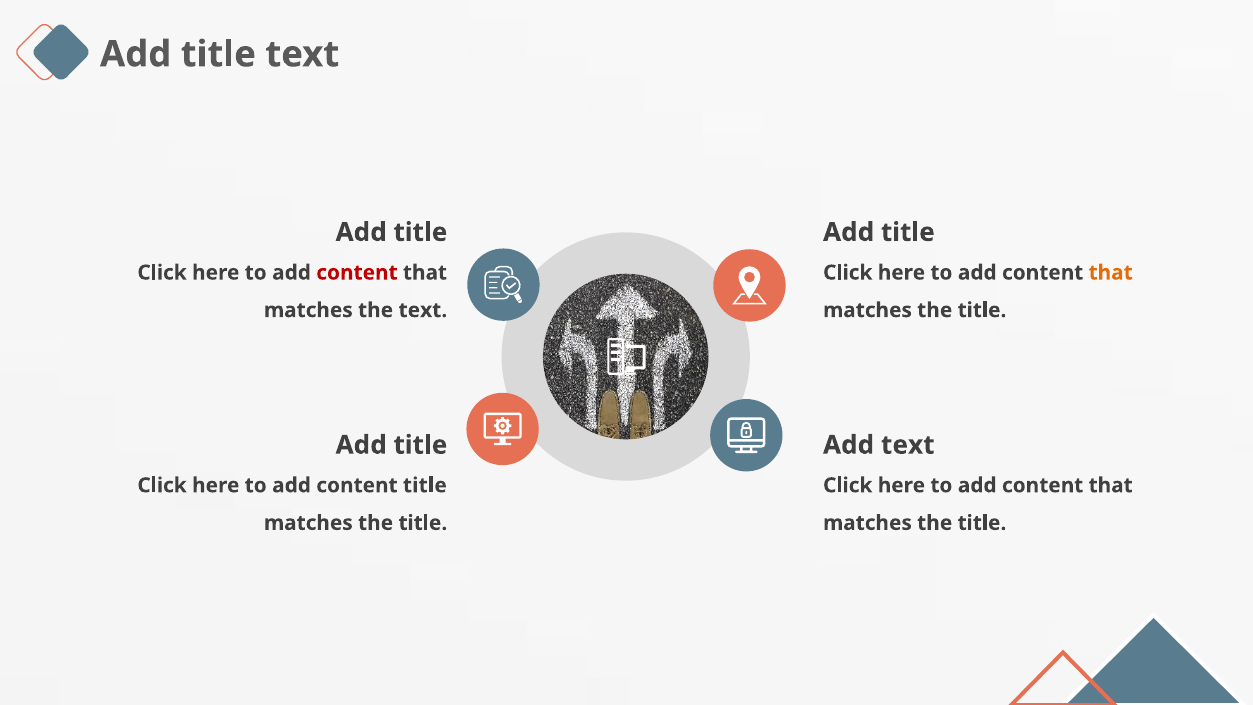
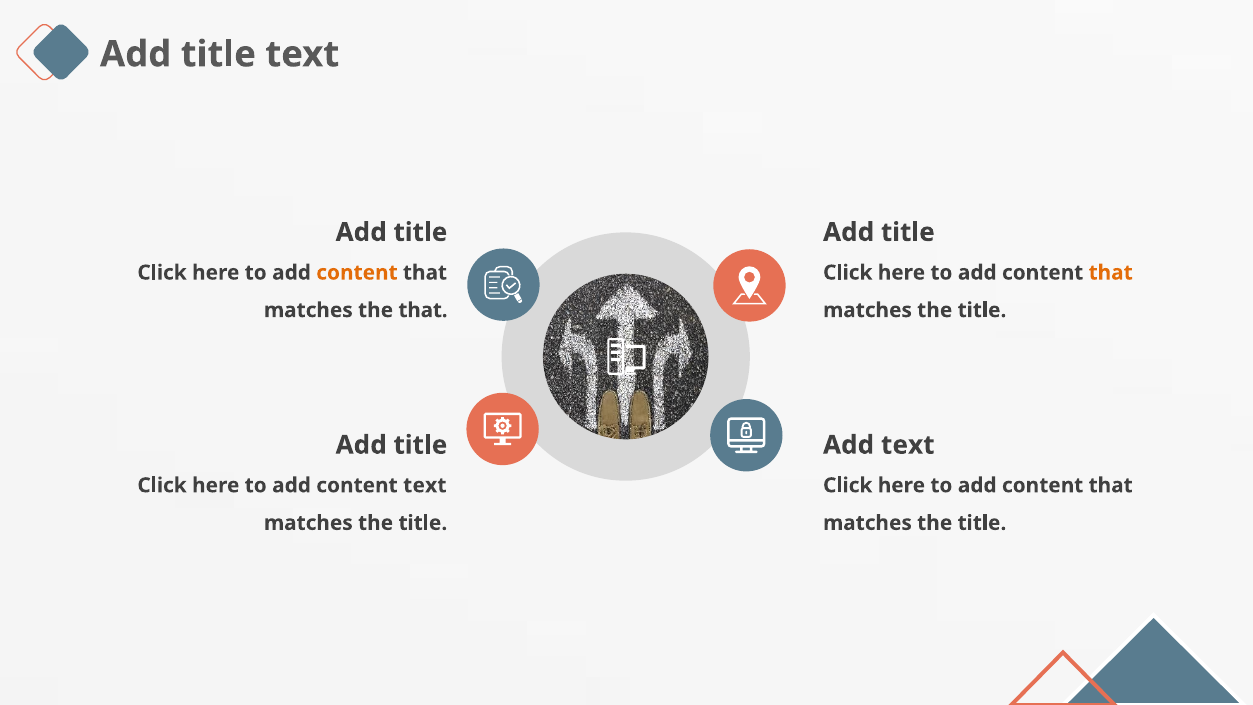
content at (357, 273) colour: red -> orange
the text: text -> that
content title: title -> text
